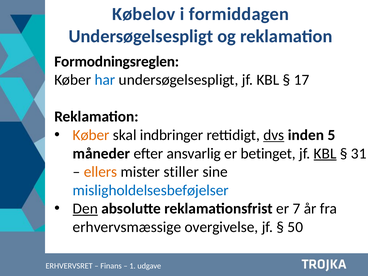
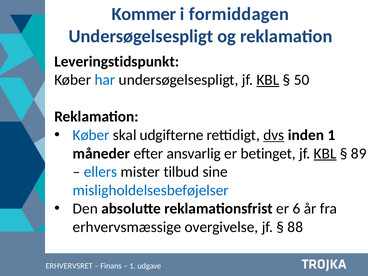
Købelov: Købelov -> Kommer
Formodningsreglen: Formodningsreglen -> Leveringstidspunkt
KBL at (268, 80) underline: none -> present
17: 17 -> 50
Køber at (91, 135) colour: orange -> blue
indbringer: indbringer -> udgifterne
inden 5: 5 -> 1
31: 31 -> 89
ellers colour: orange -> blue
stiller: stiller -> tilbud
Den underline: present -> none
7: 7 -> 6
50: 50 -> 88
